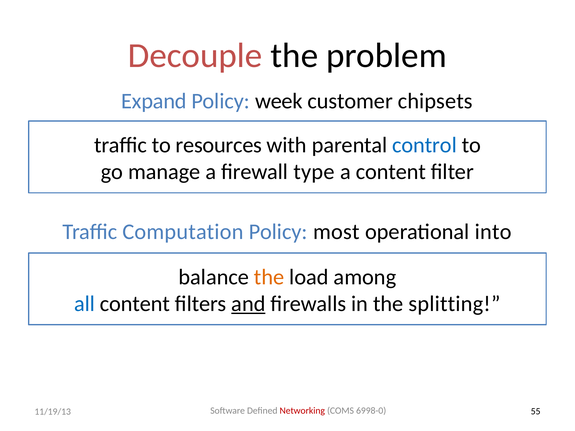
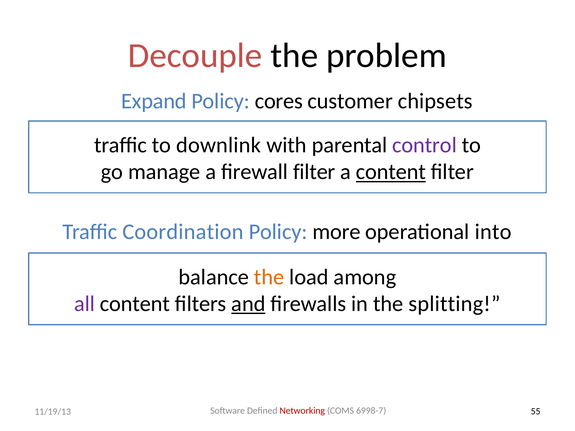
week: week -> cores
resources: resources -> downlink
control colour: blue -> purple
firewall type: type -> filter
content at (391, 172) underline: none -> present
Computation: Computation -> Coordination
most: most -> more
all colour: blue -> purple
6998-0: 6998-0 -> 6998-7
